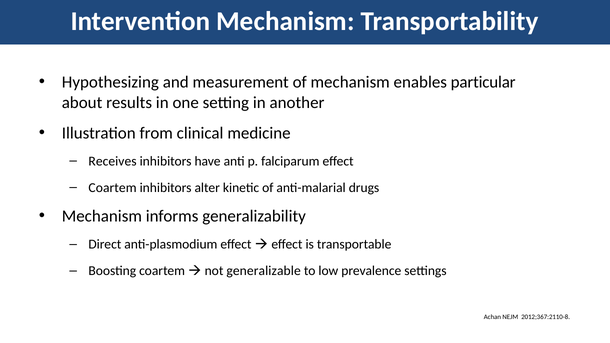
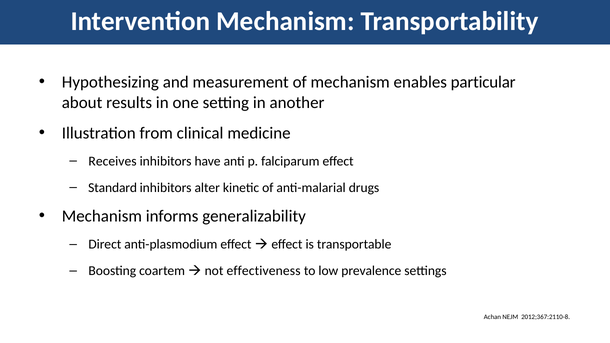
Coartem at (113, 188): Coartem -> Standard
generalizable: generalizable -> effectiveness
